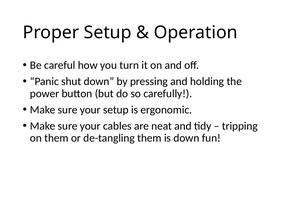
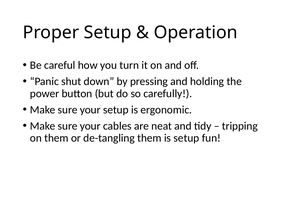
is down: down -> setup
